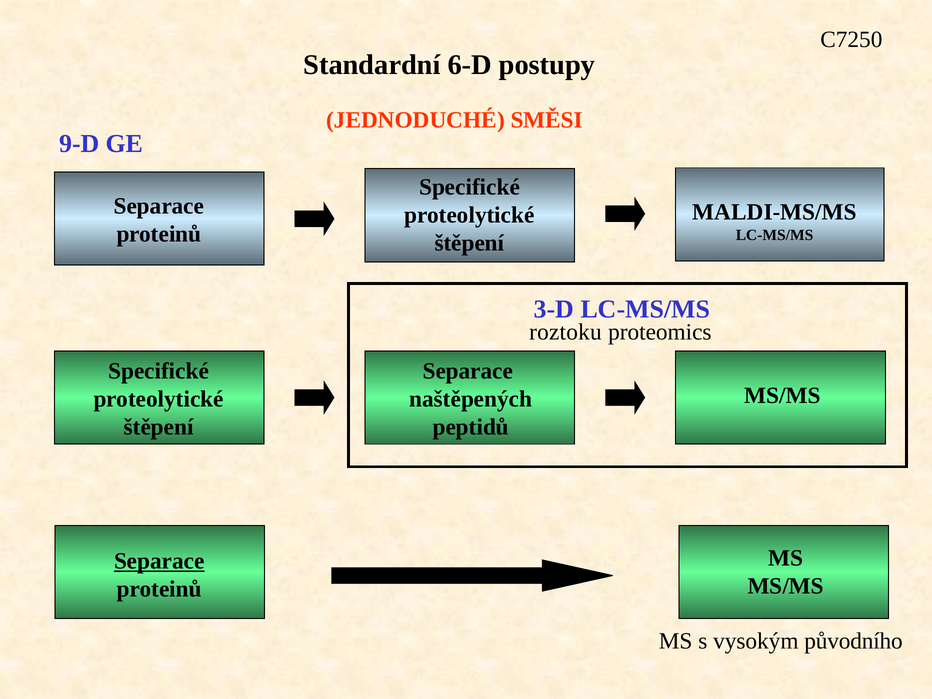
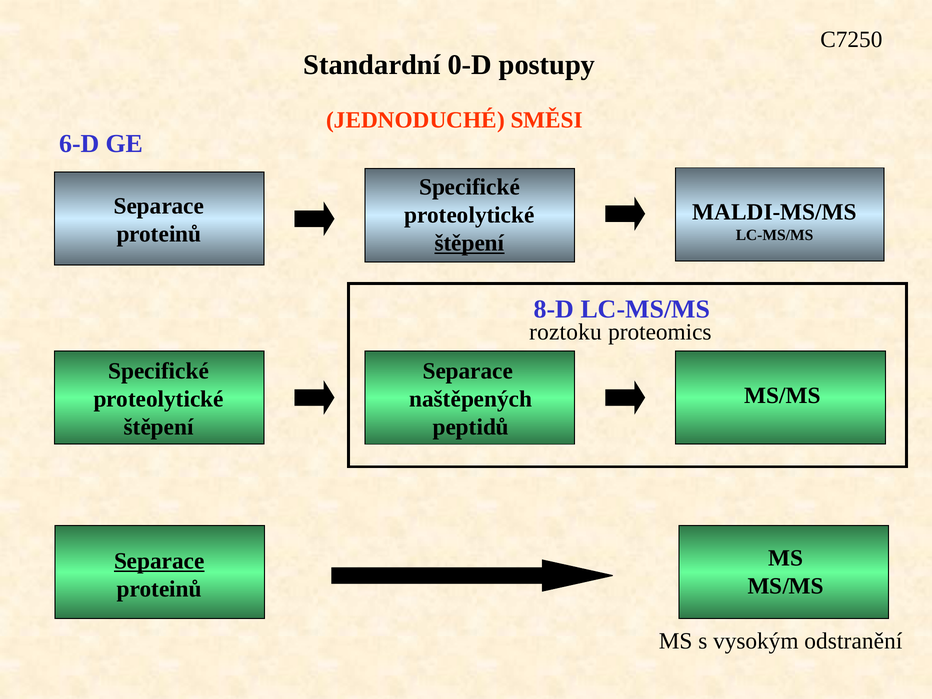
6-D: 6-D -> 0-D
9-D: 9-D -> 6-D
štěpení at (469, 243) underline: none -> present
3-D: 3-D -> 8-D
původního: původního -> odstranění
